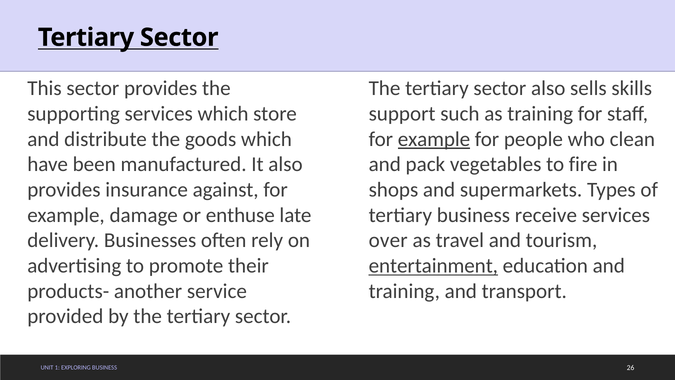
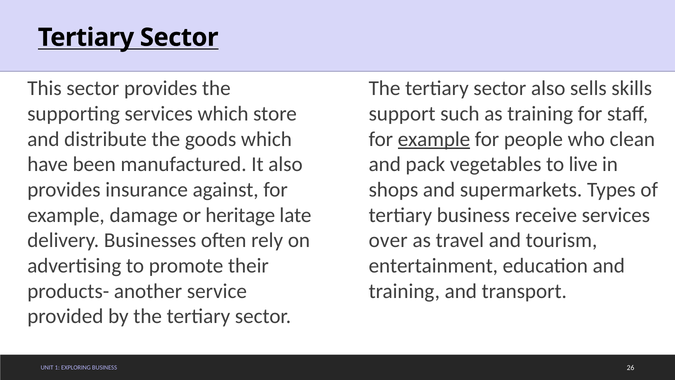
fire: fire -> live
enthuse: enthuse -> heritage
entertainment underline: present -> none
